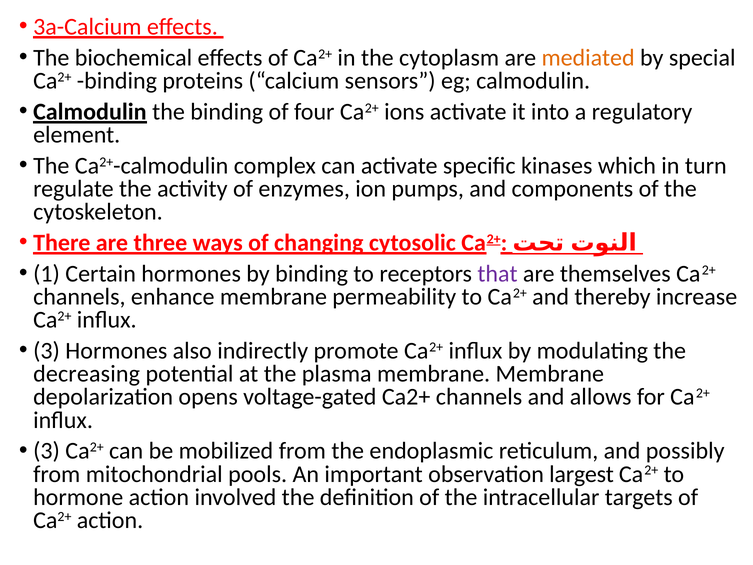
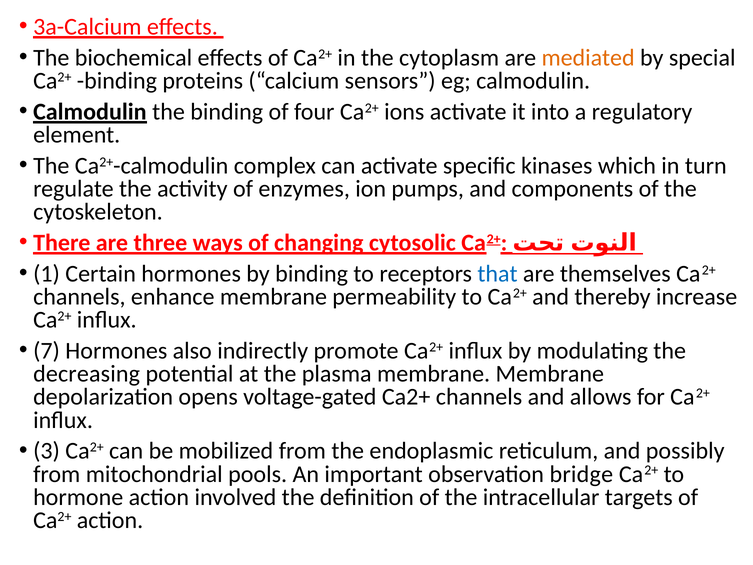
that colour: purple -> blue
3 at (47, 351): 3 -> 7
largest: largest -> bridge
